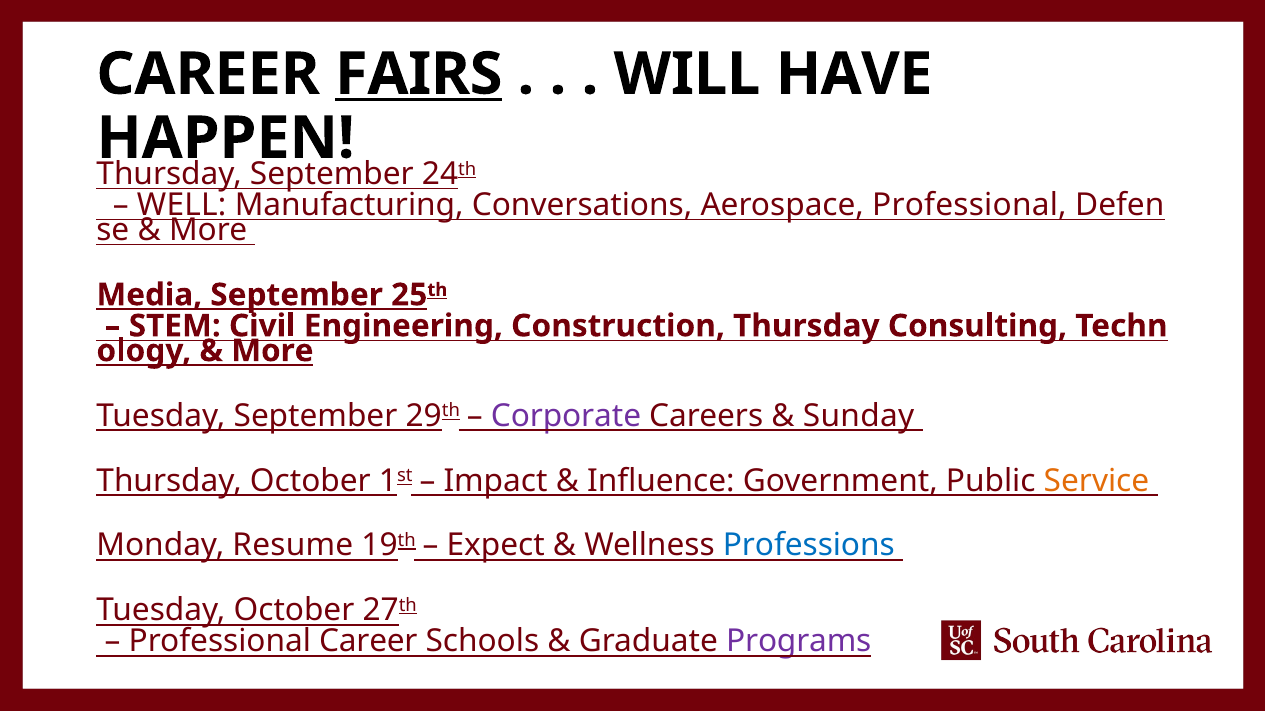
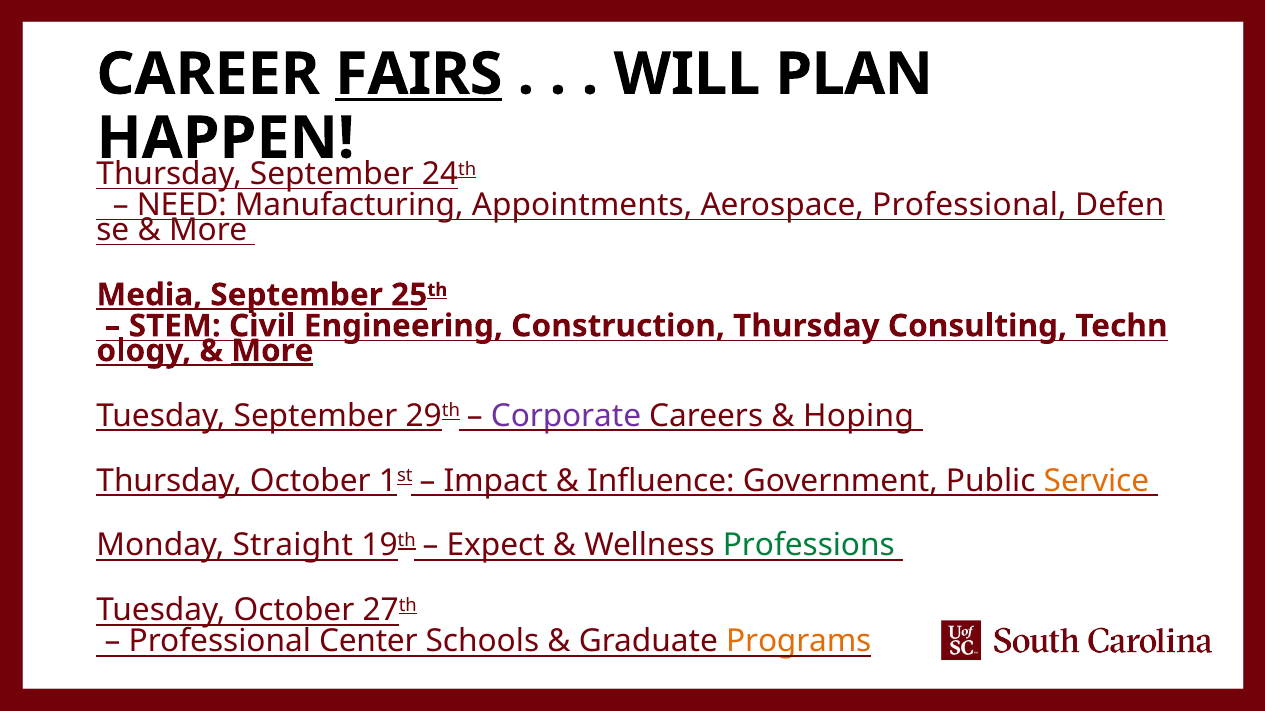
HAVE: HAVE -> PLAN
WELL: WELL -> NEED
Conversations: Conversations -> Appointments
More at (272, 351) underline: none -> present
Sunday: Sunday -> Hoping
Resume: Resume -> Straight
Professions colour: blue -> green
Professional Career: Career -> Center
Programs colour: purple -> orange
